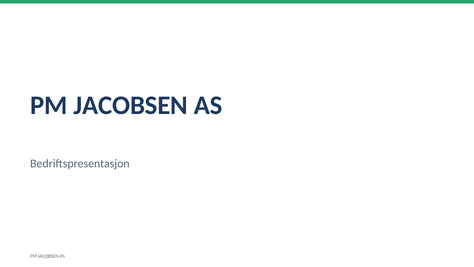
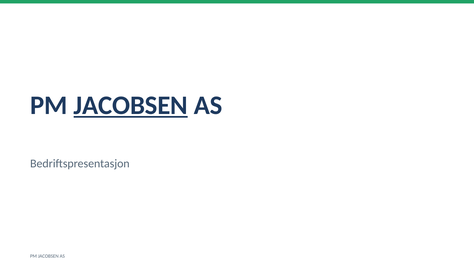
JACOBSEN at (131, 105) underline: none -> present
